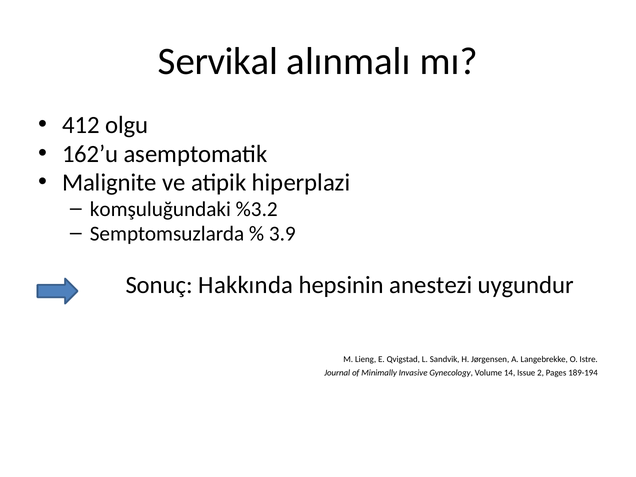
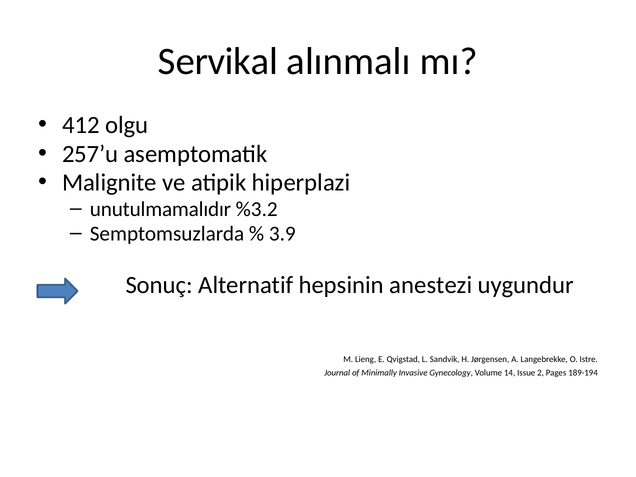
162’u: 162’u -> 257’u
komşuluğundaki: komşuluğundaki -> unutulmamalıdır
Hakkında: Hakkında -> Alternatif
